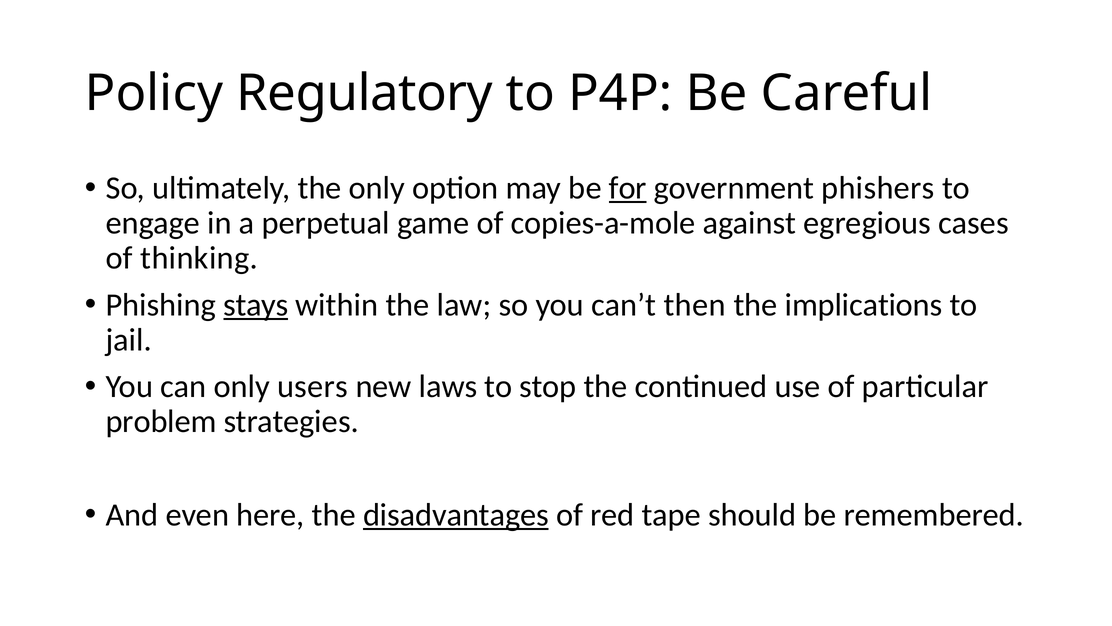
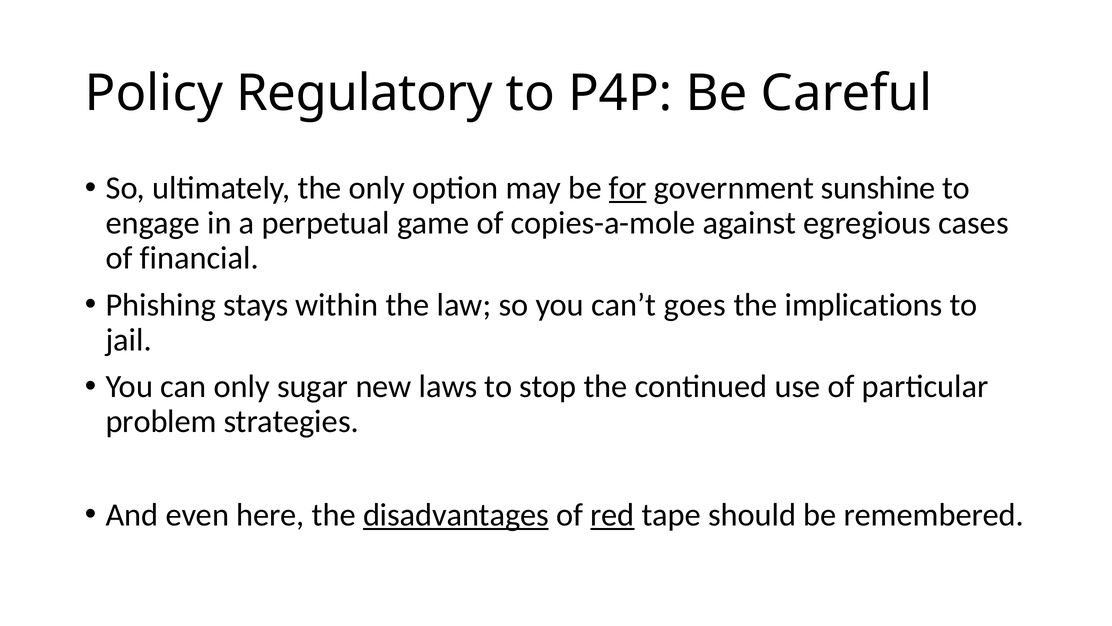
phishers: phishers -> sunshine
thinking: thinking -> financial
stays underline: present -> none
then: then -> goes
users: users -> sugar
red underline: none -> present
